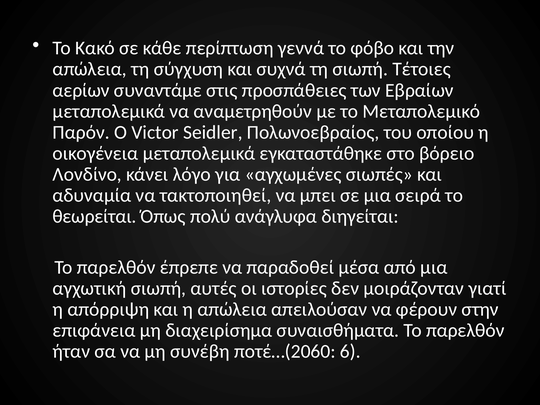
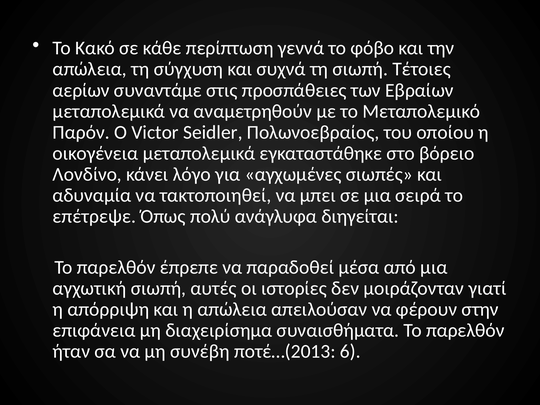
θεωρείται: θεωρείται -> επέτρεψε
ποτέ…(2060: ποτέ…(2060 -> ποτέ…(2013
